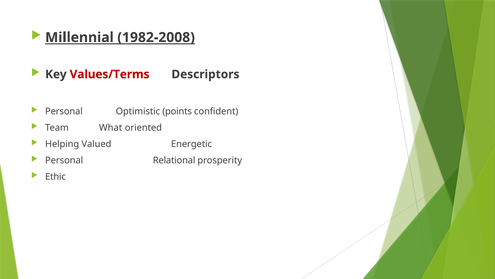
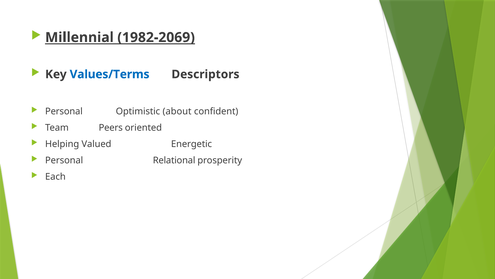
1982-2008: 1982-2008 -> 1982-2069
Values/Terms colour: red -> blue
points: points -> about
What: What -> Peers
Ethic: Ethic -> Each
